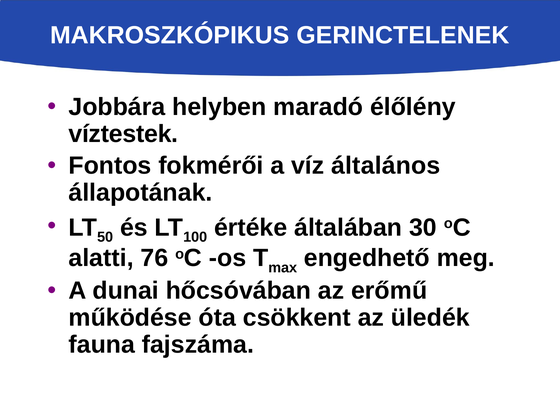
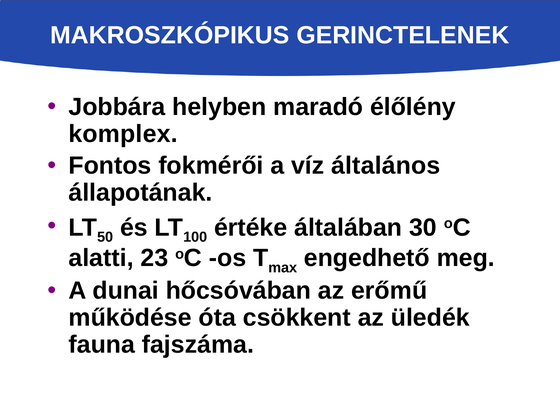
víztestek: víztestek -> komplex
76: 76 -> 23
